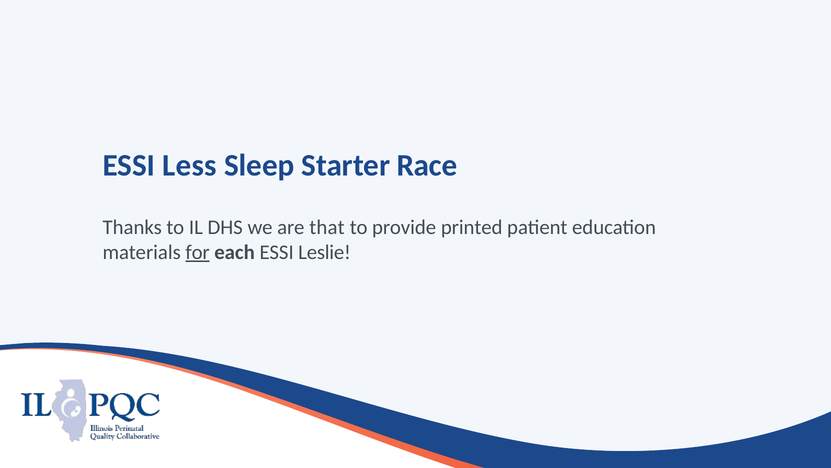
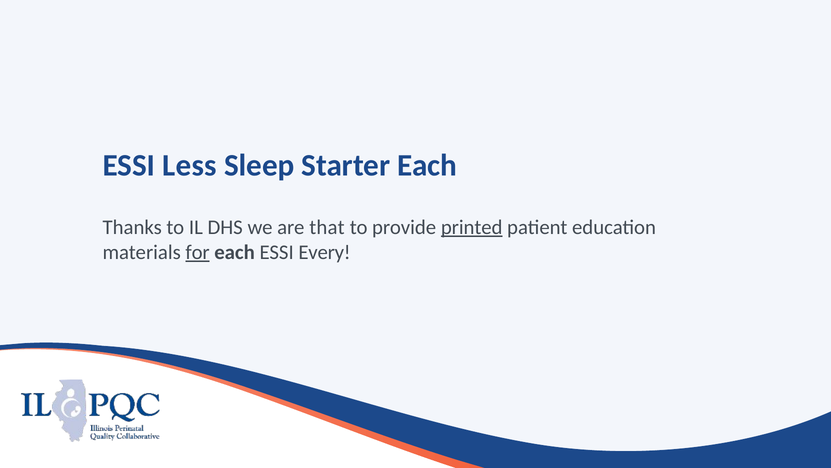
Starter Race: Race -> Each
printed underline: none -> present
Leslie: Leslie -> Every
